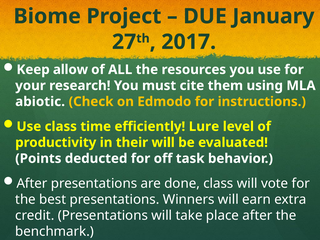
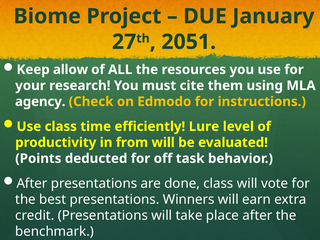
2017: 2017 -> 2051
abiotic: abiotic -> agency
their: their -> from
